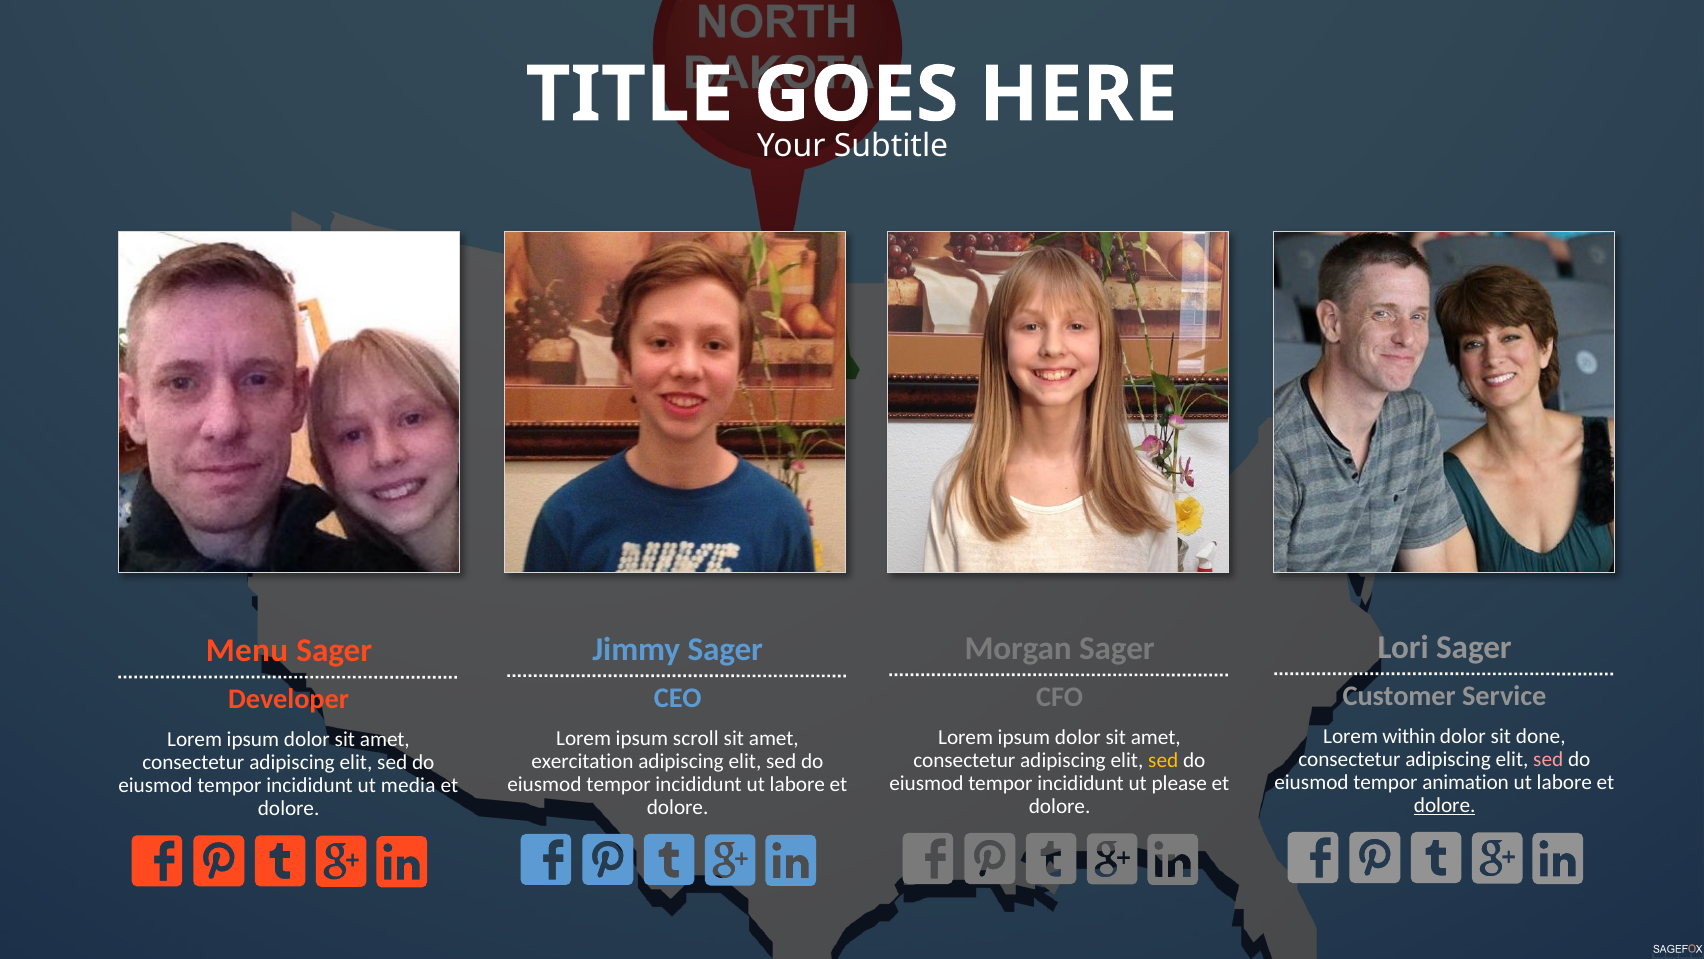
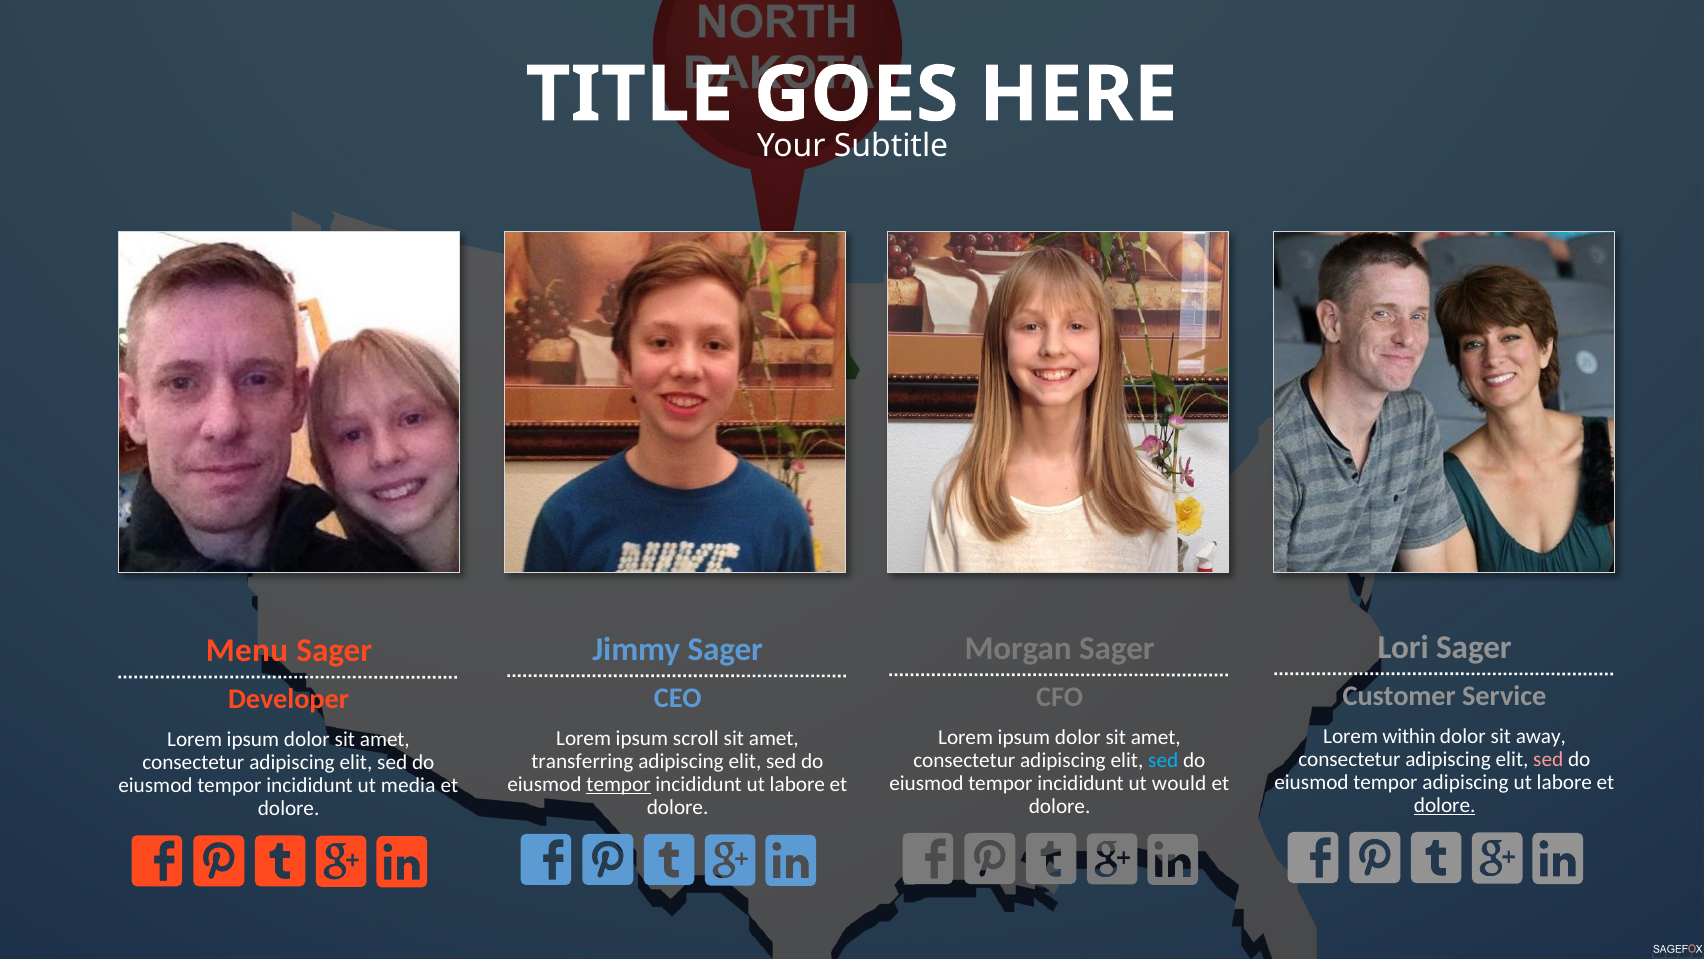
done: done -> away
sed at (1163, 760) colour: yellow -> light blue
exercitation: exercitation -> transferring
tempor animation: animation -> adipiscing
please: please -> would
tempor at (619, 784) underline: none -> present
